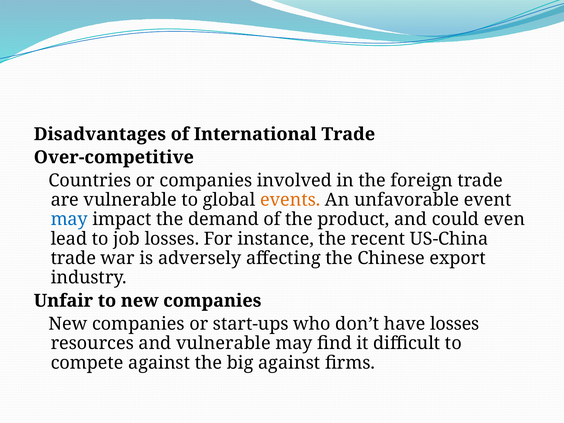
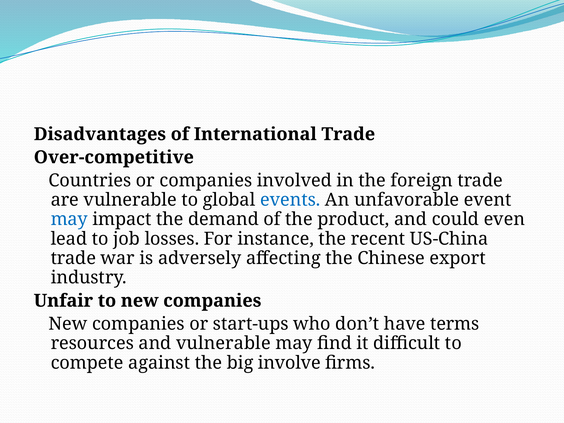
events colour: orange -> blue
have losses: losses -> terms
big against: against -> involve
